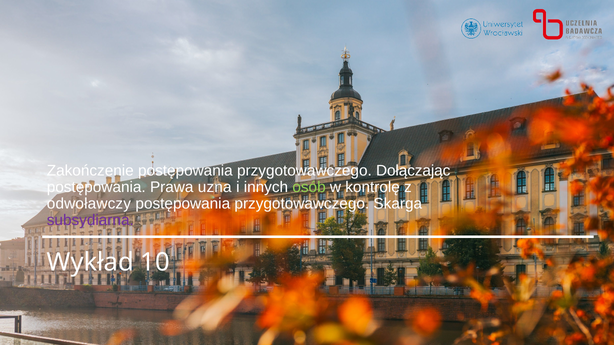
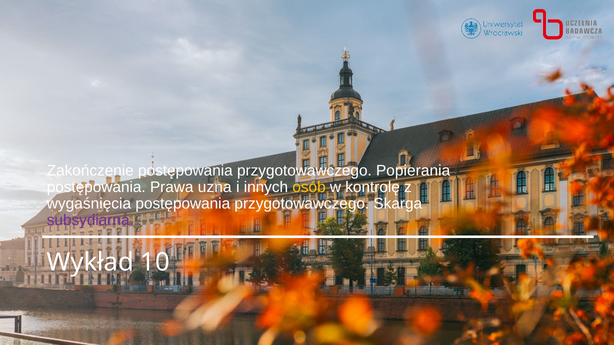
Dołączając: Dołączając -> Popierania
osób colour: light green -> yellow
odwoławczy: odwoławczy -> wygaśnięcia
